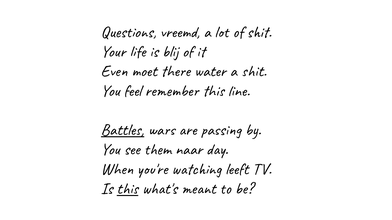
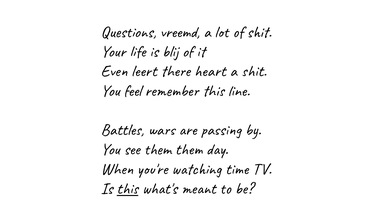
moet: moet -> leert
water: water -> heart
Battles underline: present -> none
them naar: naar -> them
leeft: leeft -> time
